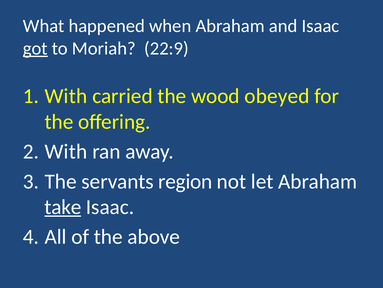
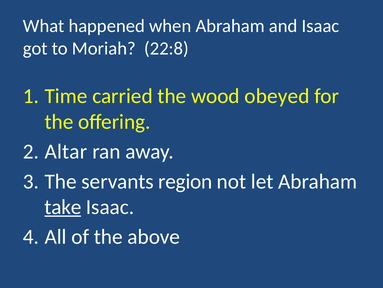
got underline: present -> none
22:9: 22:9 -> 22:8
With at (66, 96): With -> Time
With at (66, 151): With -> Altar
